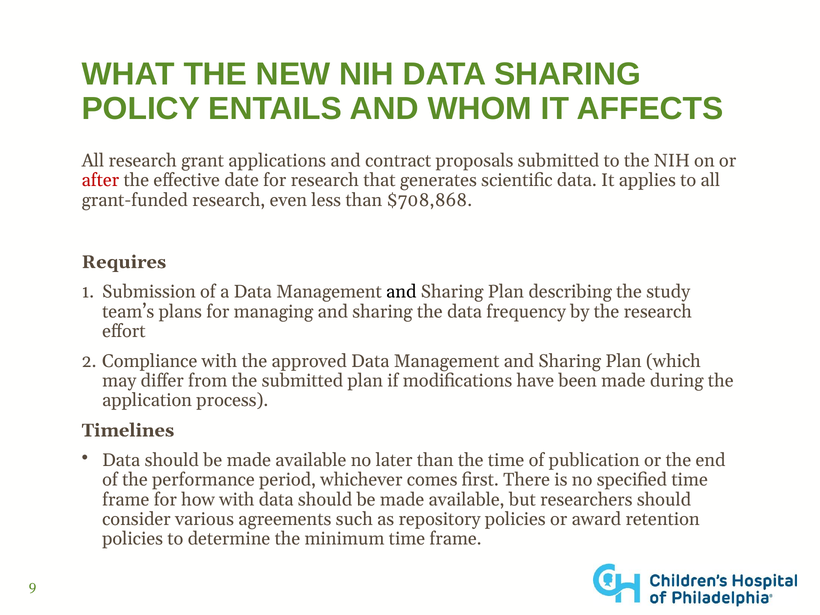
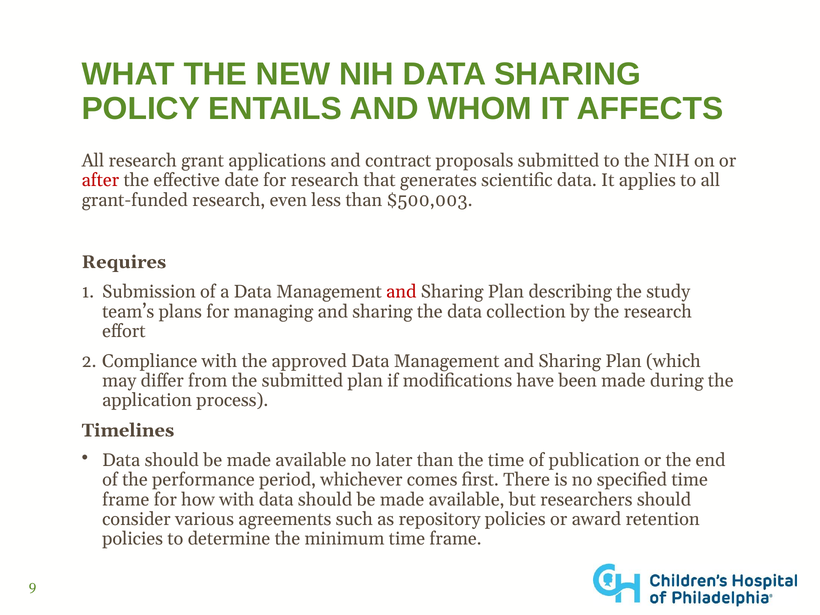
$708,868: $708,868 -> $500,003
and at (401, 292) colour: black -> red
frequency: frequency -> collection
